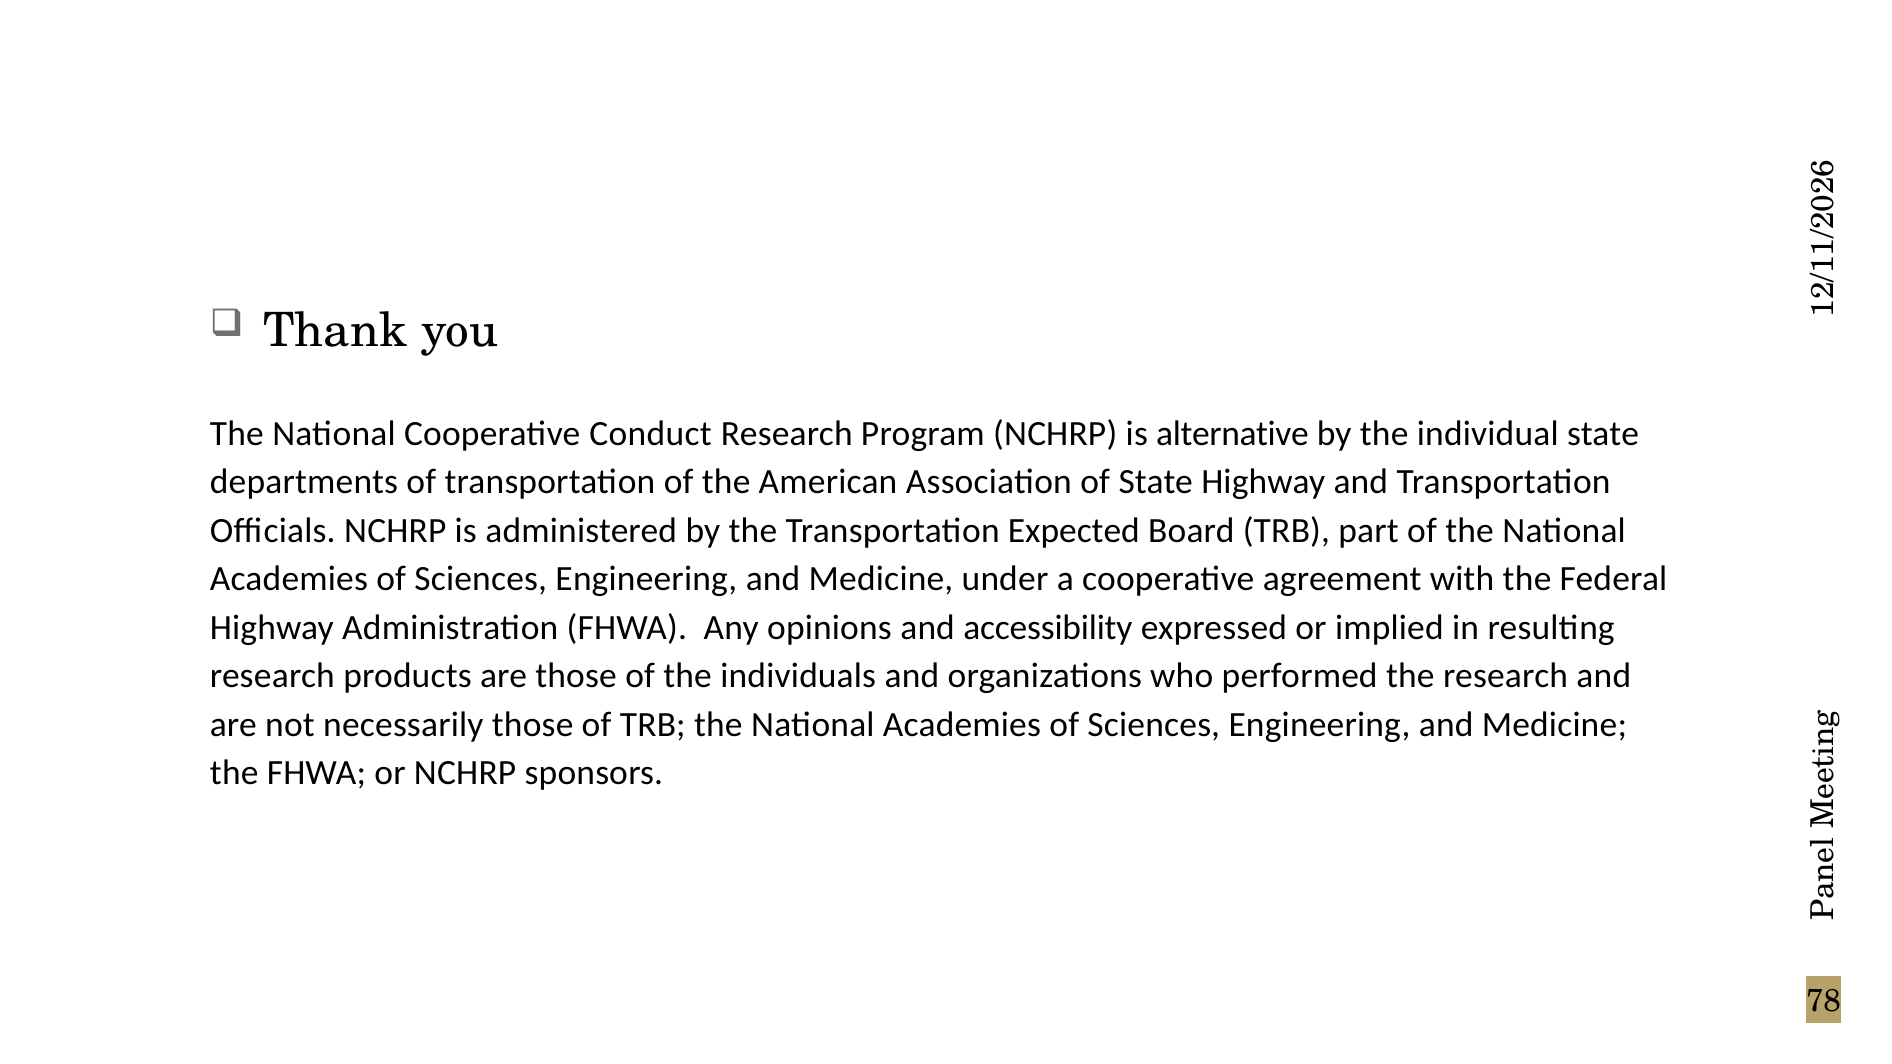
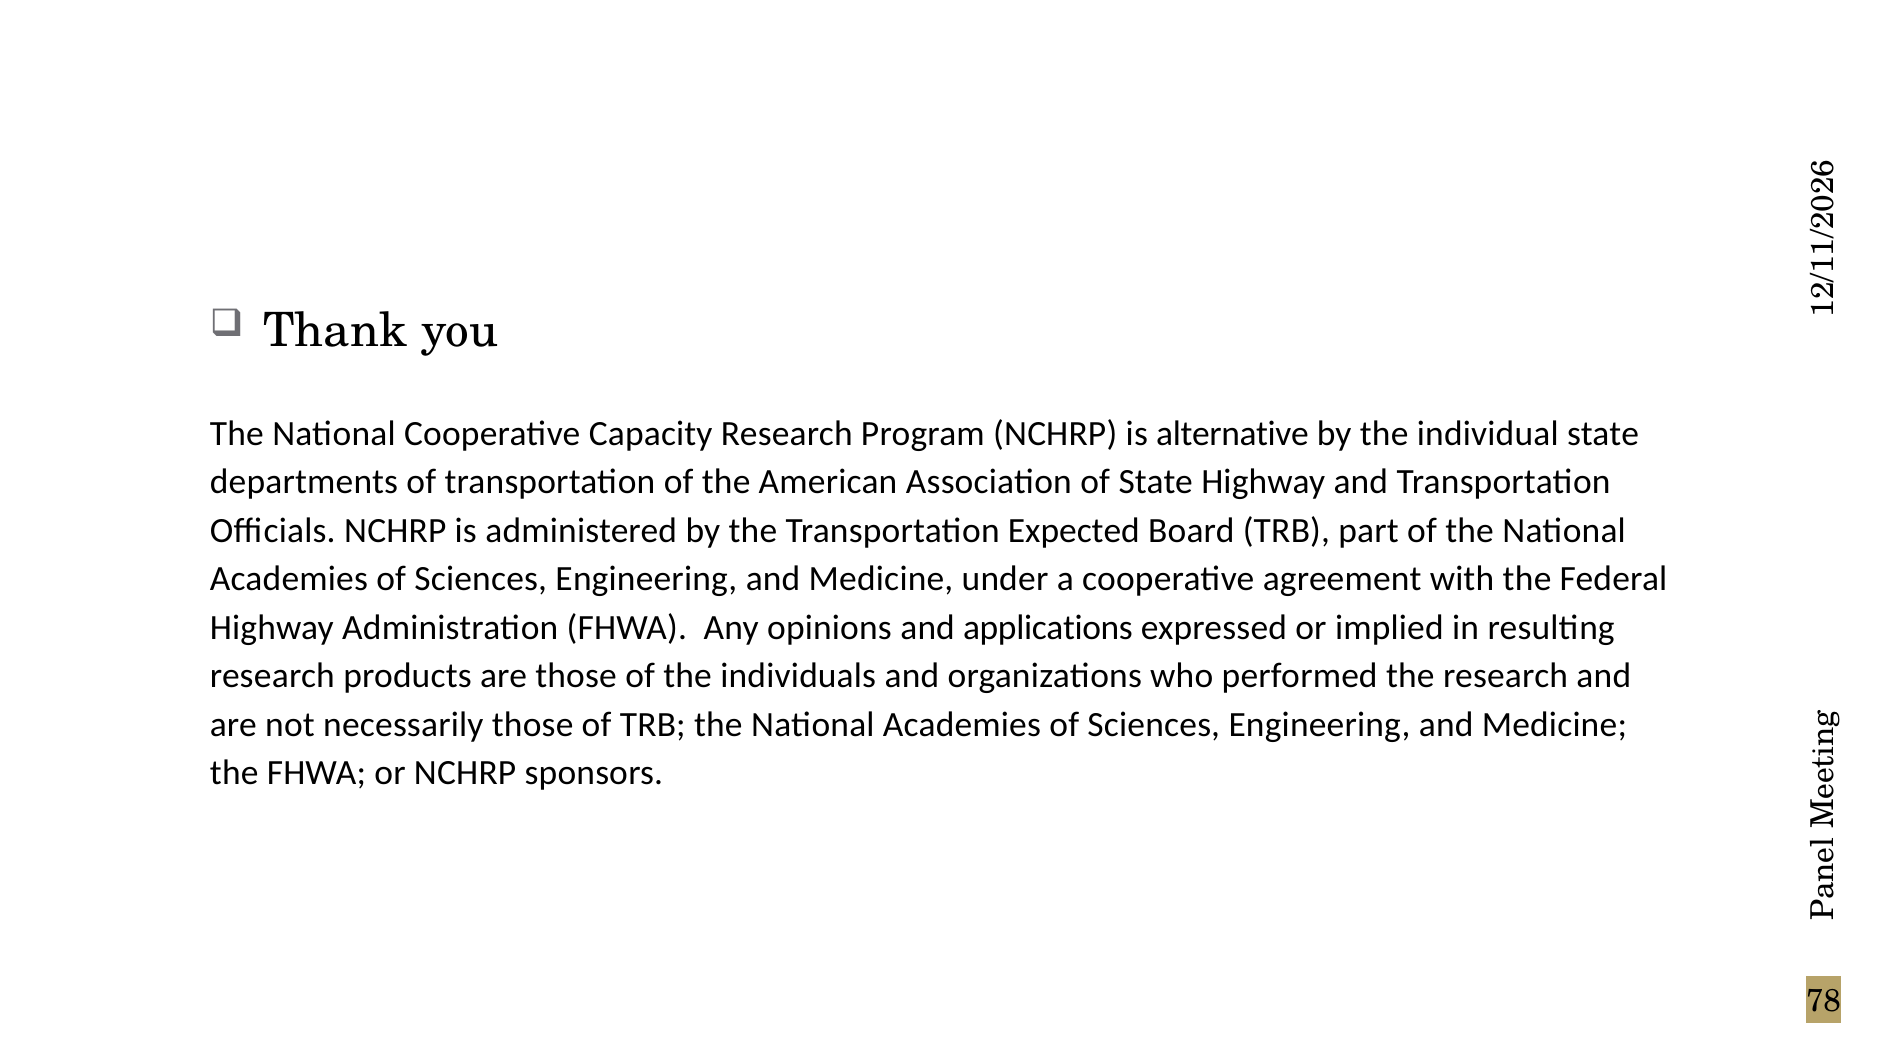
Conduct: Conduct -> Capacity
accessibility: accessibility -> applications
